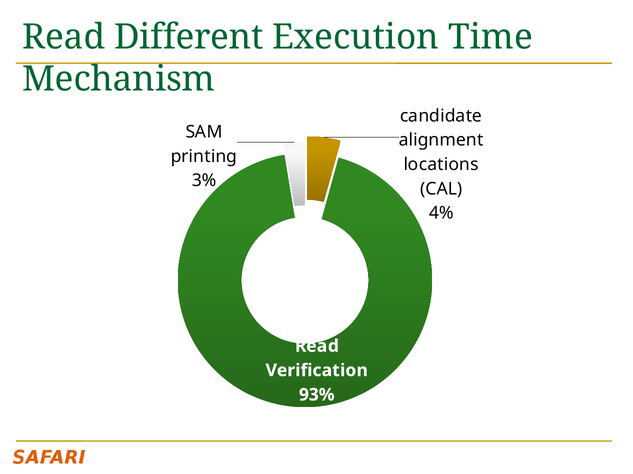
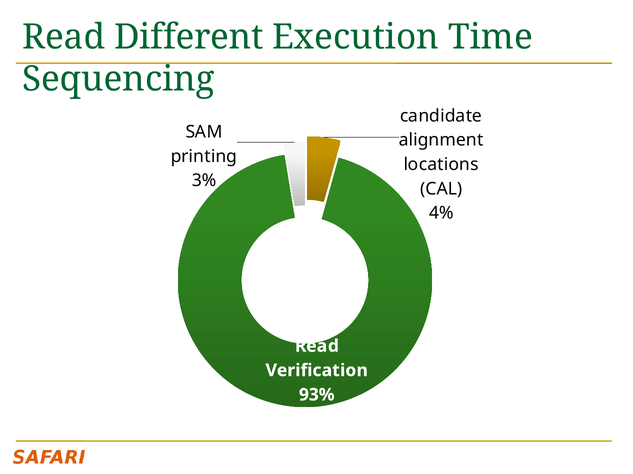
Mechanism: Mechanism -> Sequencing
